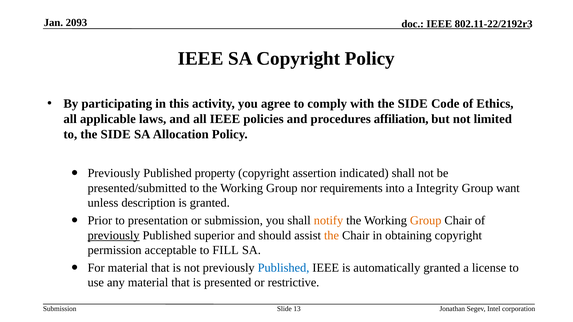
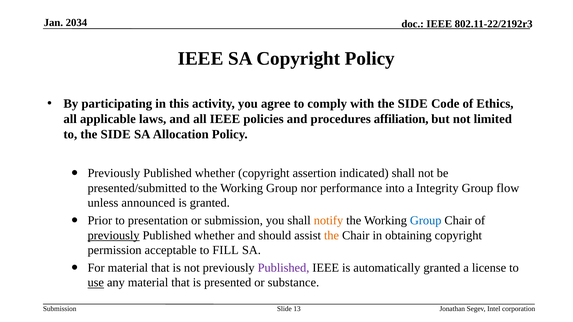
2093: 2093 -> 2034
property at (215, 173): property -> whether
requirements: requirements -> performance
want: want -> flow
description: description -> announced
Group at (426, 221) colour: orange -> blue
superior at (214, 236): superior -> whether
Published at (284, 268) colour: blue -> purple
use underline: none -> present
restrictive: restrictive -> substance
